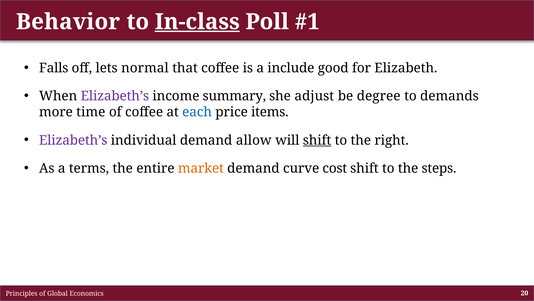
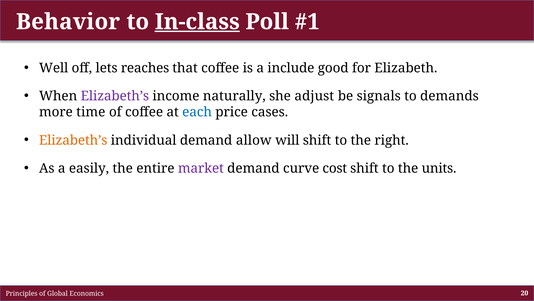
Falls: Falls -> Well
normal: normal -> reaches
summary: summary -> naturally
degree: degree -> signals
items: items -> cases
Elizabeth’s at (73, 140) colour: purple -> orange
shift at (317, 140) underline: present -> none
terms: terms -> easily
market colour: orange -> purple
steps: steps -> units
